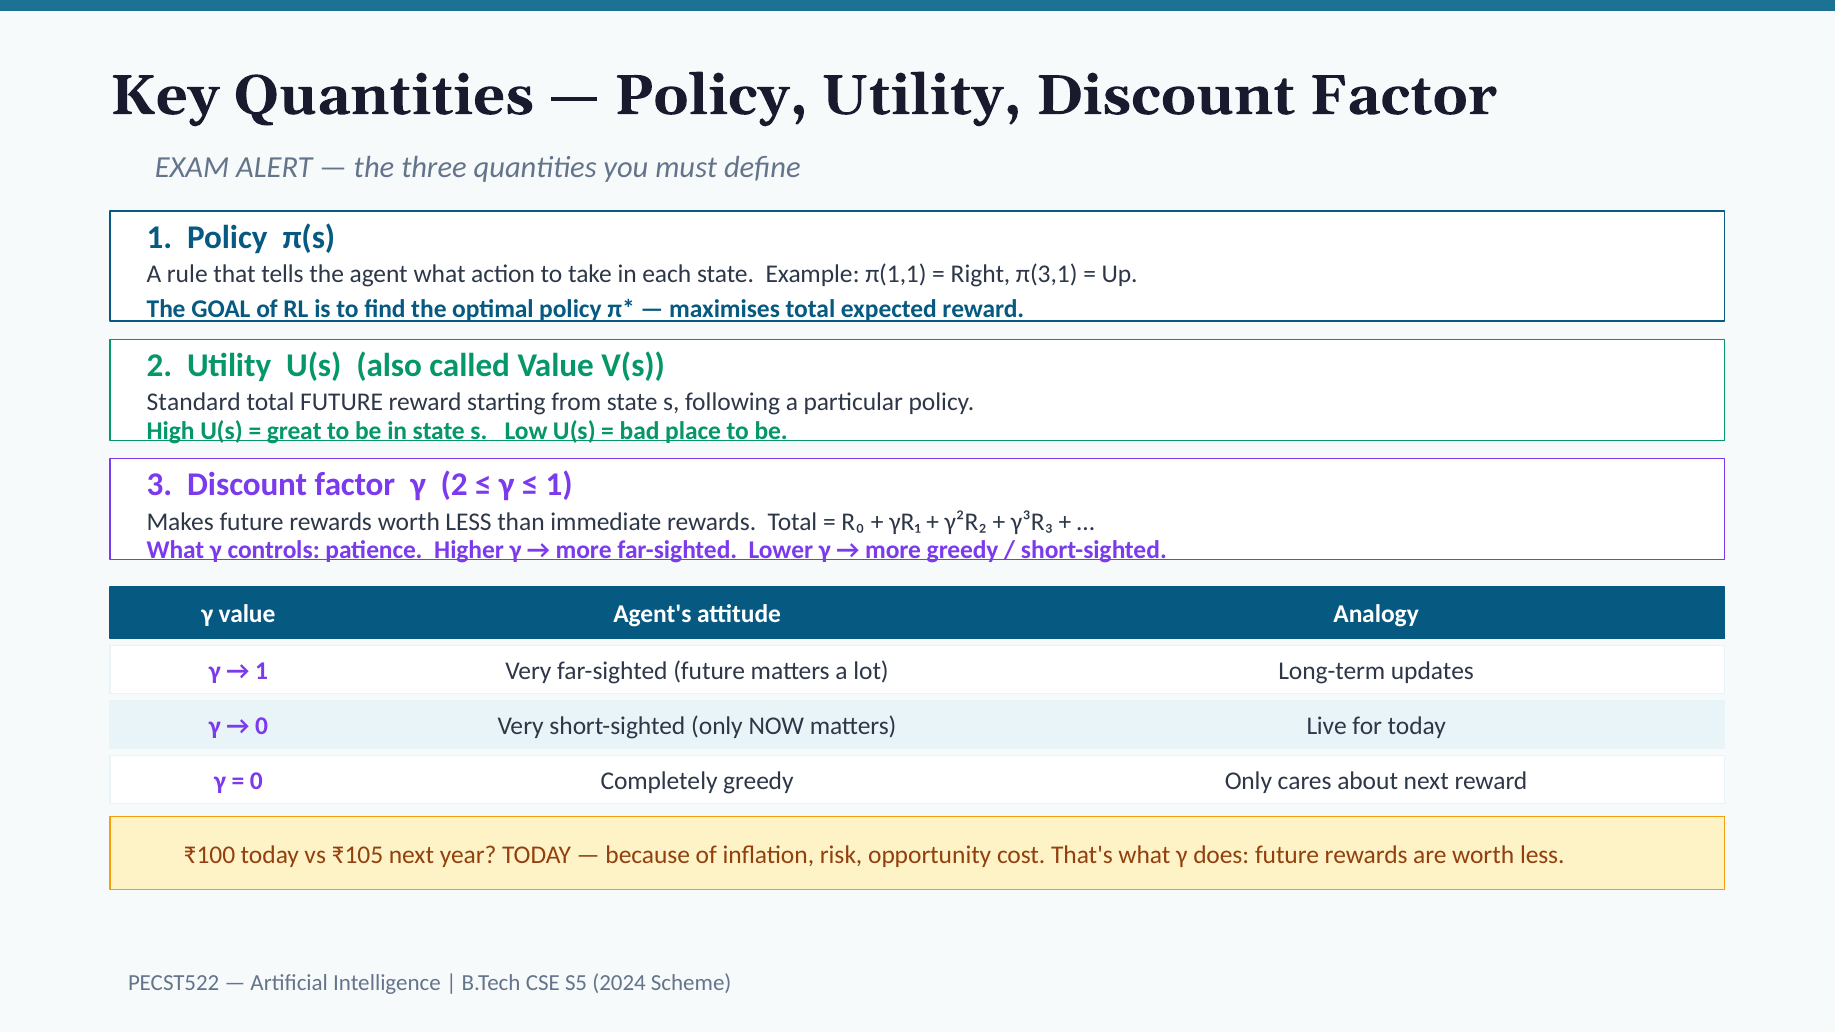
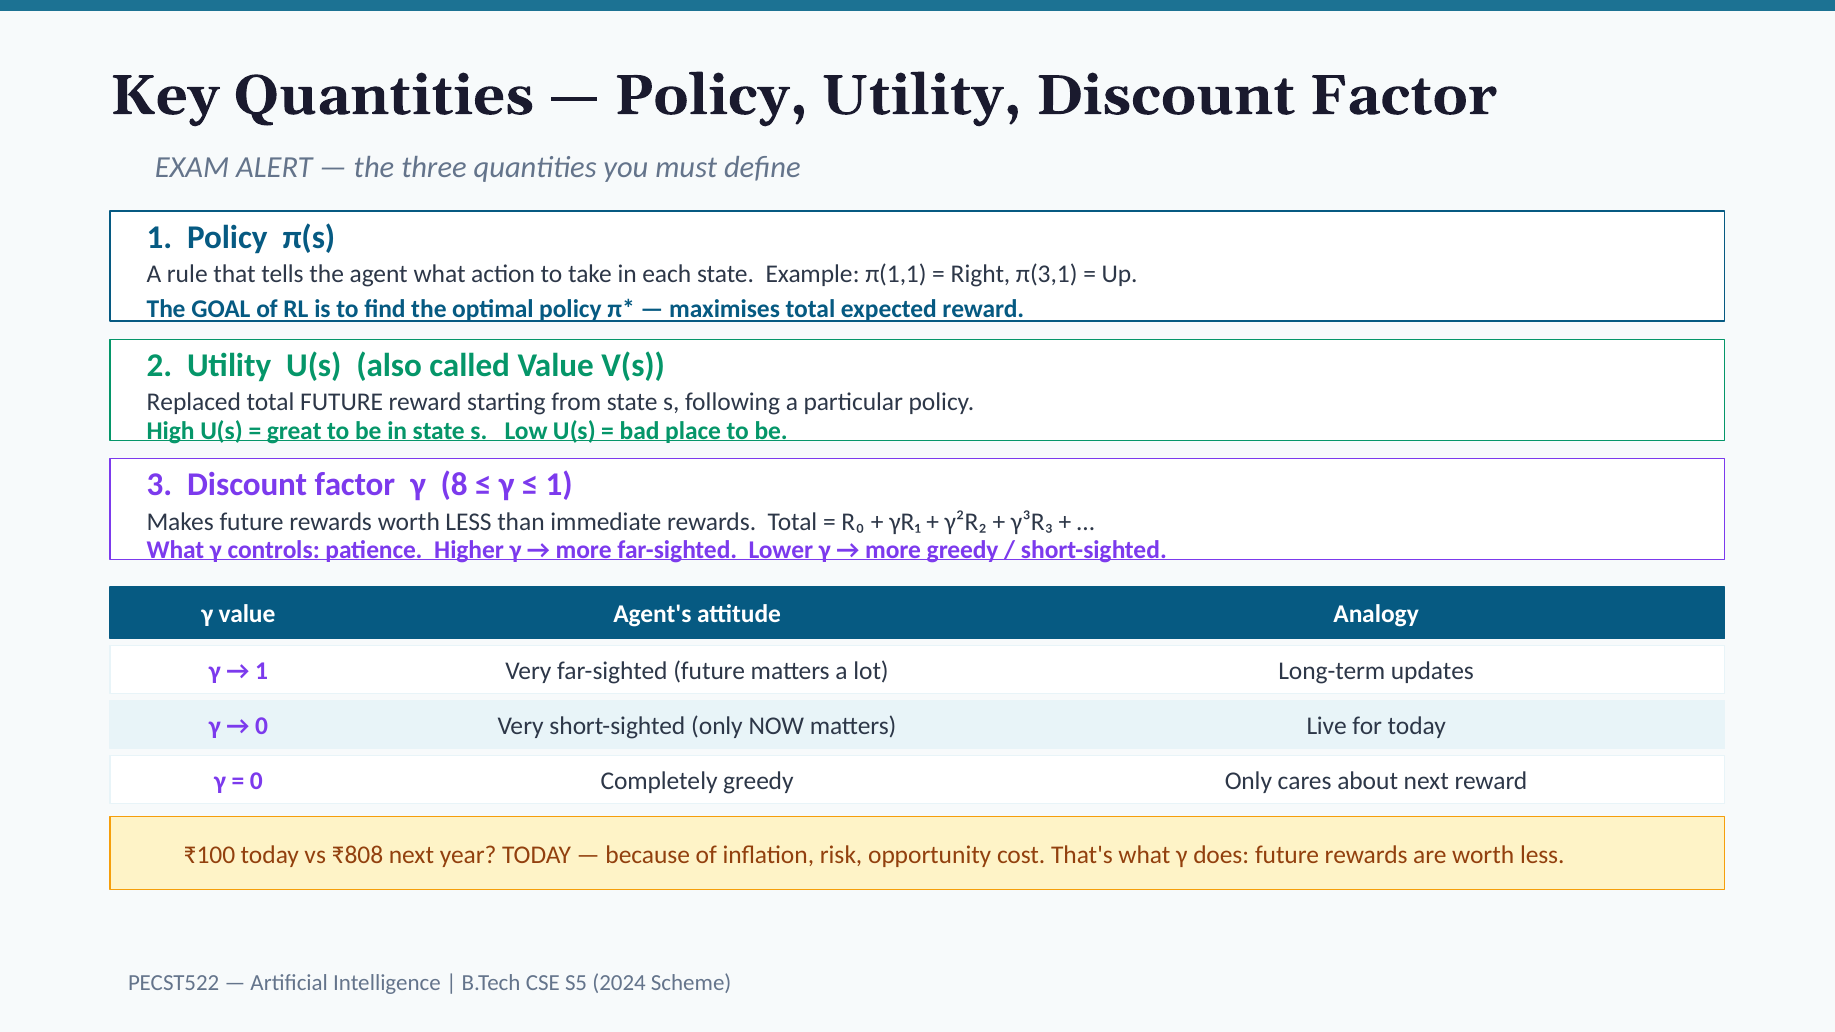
Standard: Standard -> Replaced
γ 2: 2 -> 8
₹105: ₹105 -> ₹808
